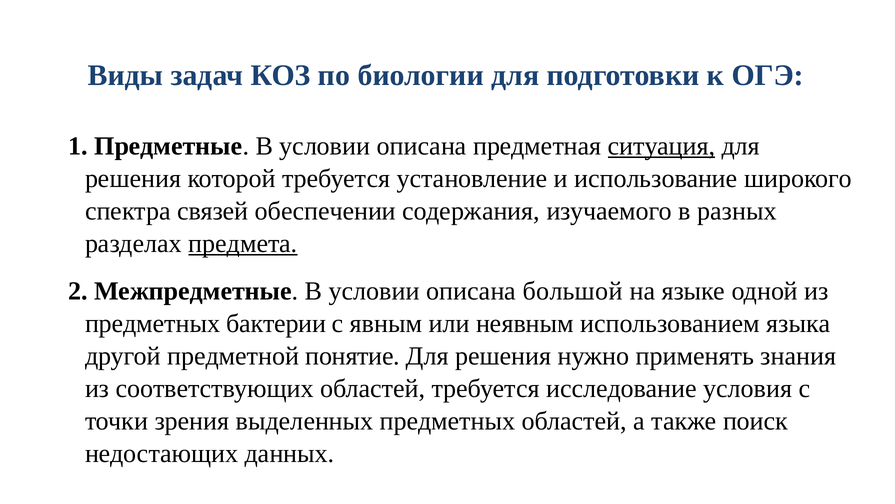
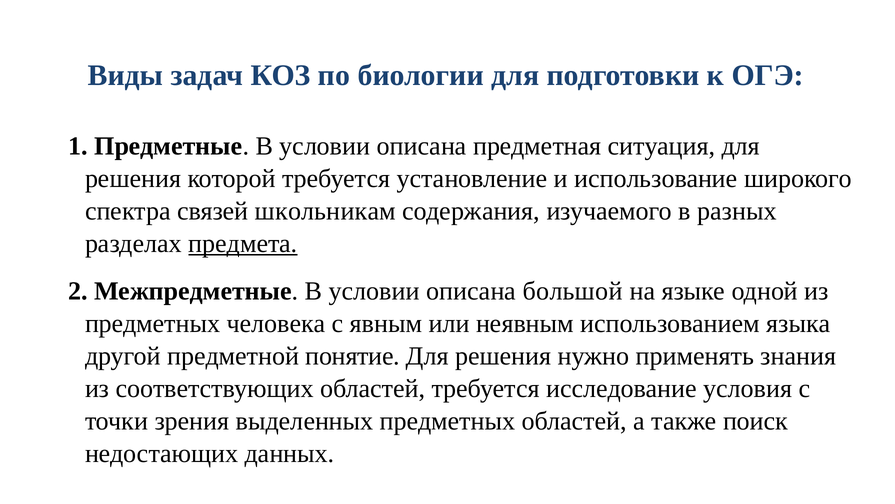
ситуация underline: present -> none
обеспечении: обеспечении -> школьникам
бактерии: бактерии -> человека
